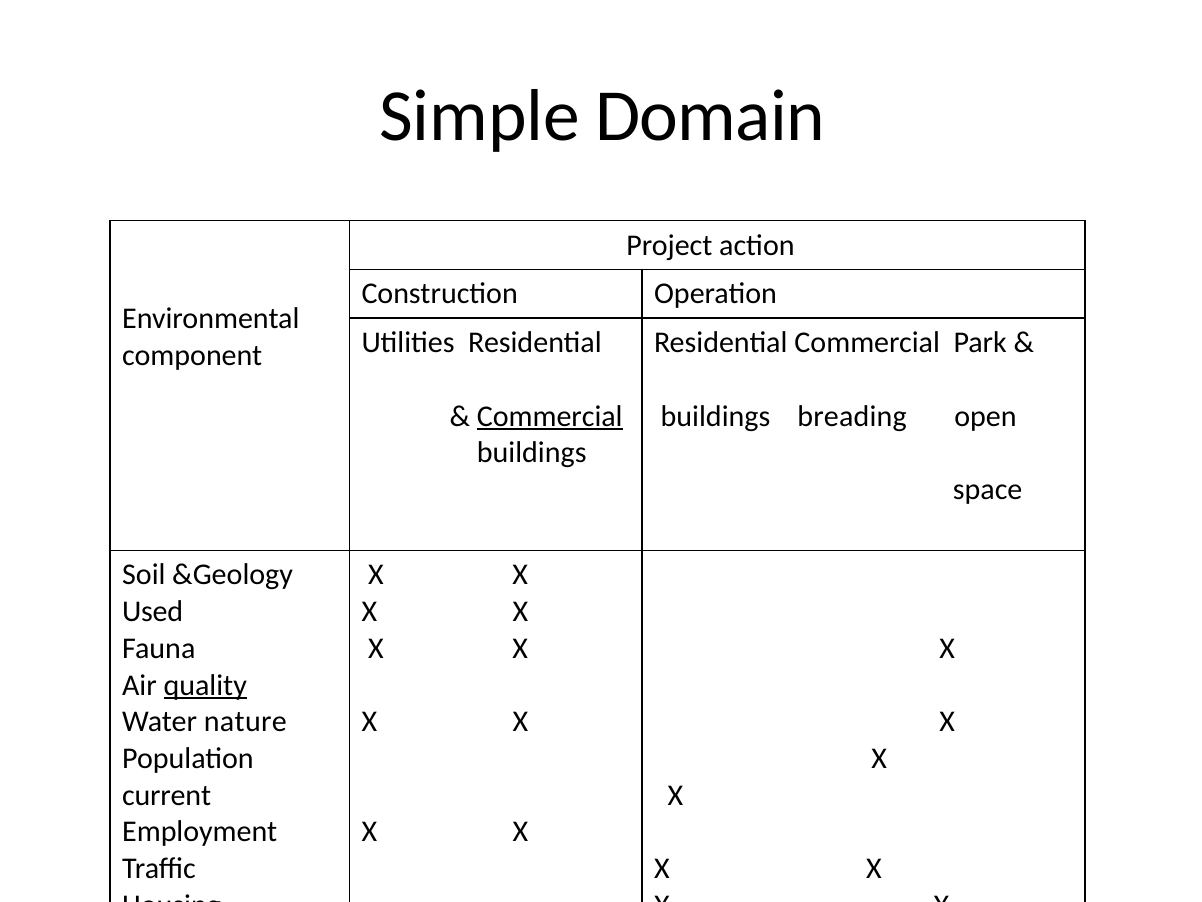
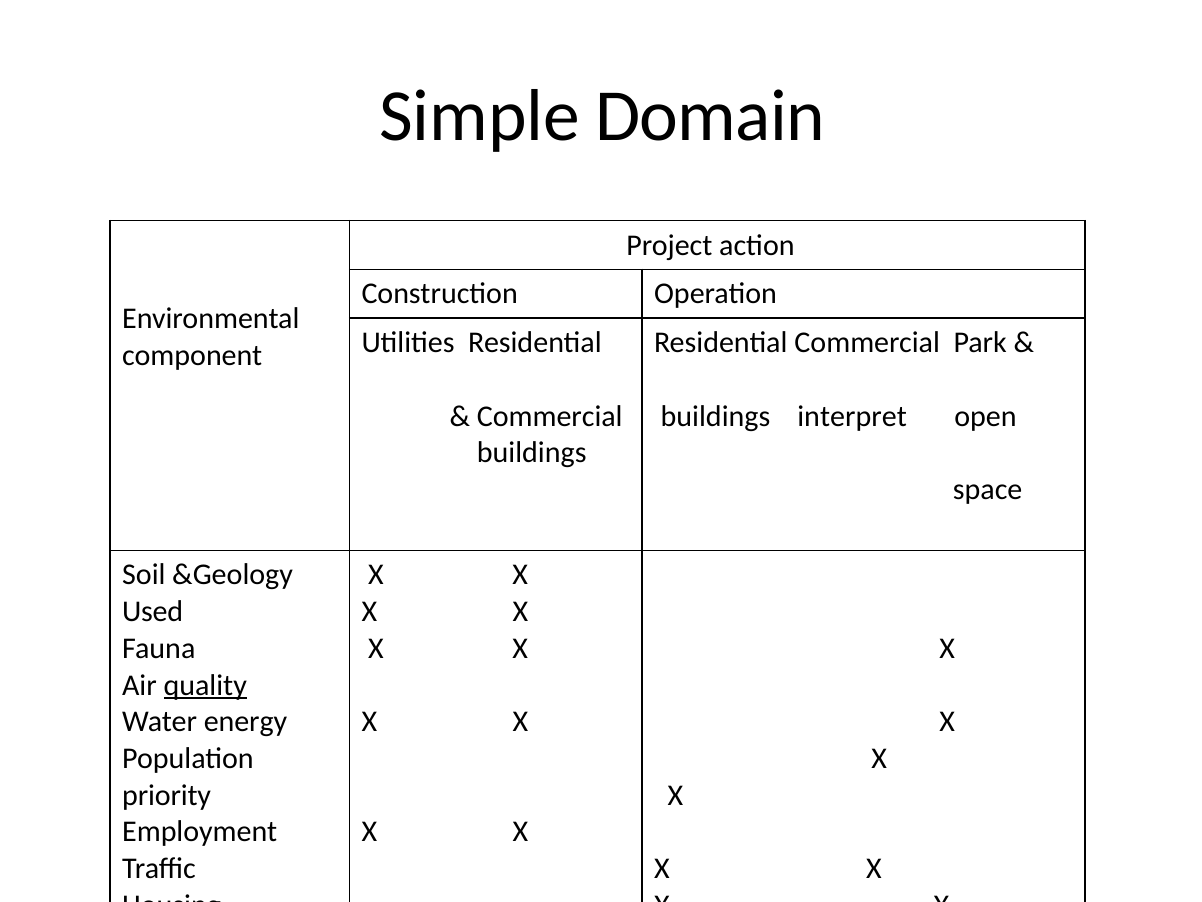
Commercial at (550, 416) underline: present -> none
breading: breading -> interpret
nature: nature -> energy
current: current -> priority
